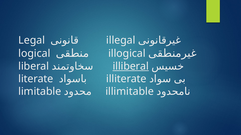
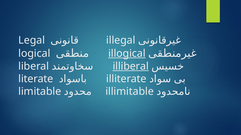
illogical underline: none -> present
